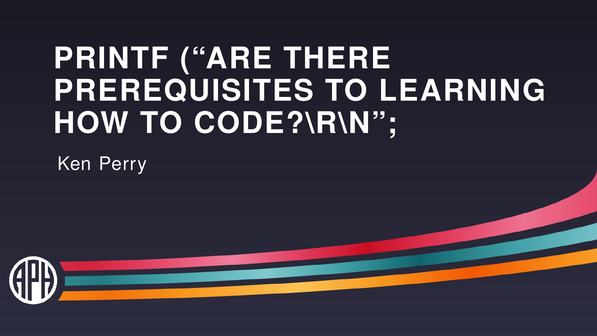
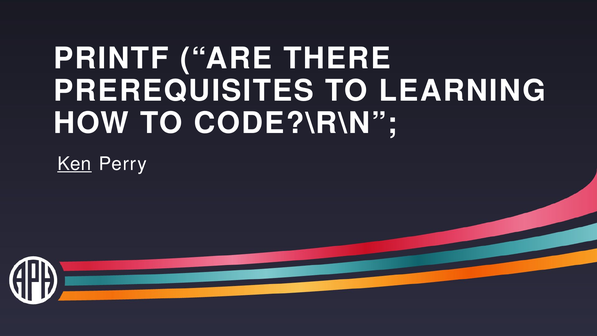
Ken underline: none -> present
